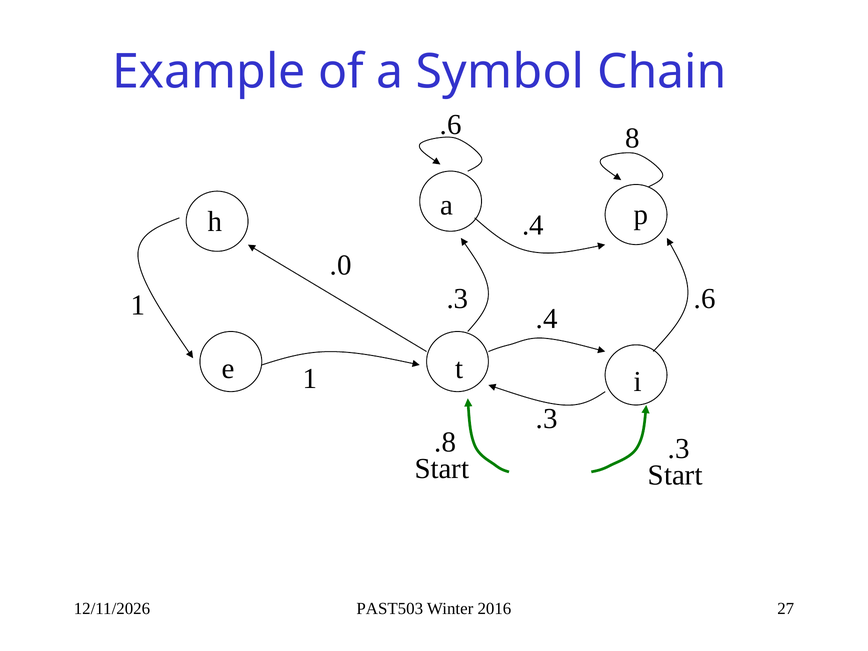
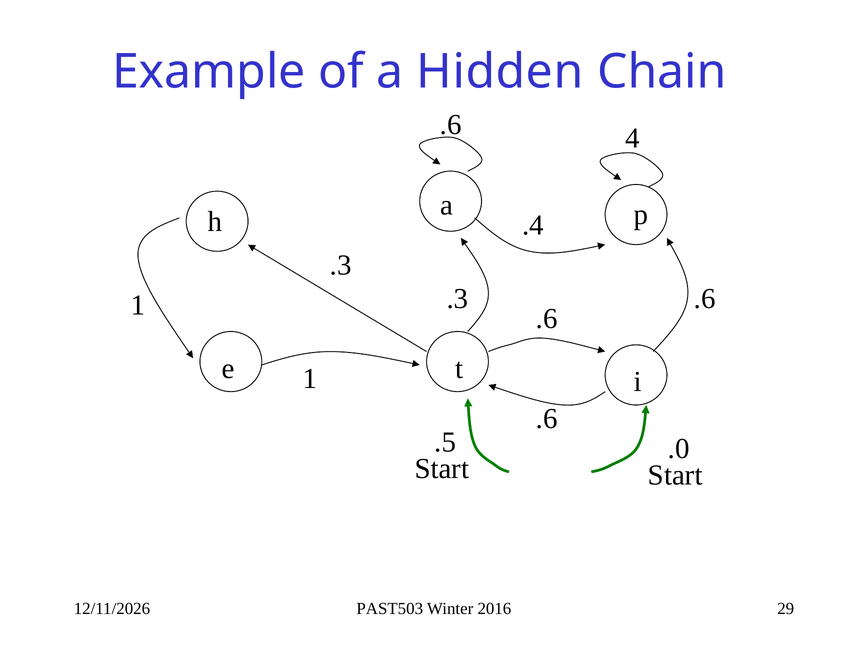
Symbol: Symbol -> Hidden
8: 8 -> 4
.0 at (341, 265): .0 -> .3
.4 at (547, 319): .4 -> .6
.3 at (547, 419): .3 -> .6
.8: .8 -> .5
.3 at (679, 449): .3 -> .0
27: 27 -> 29
